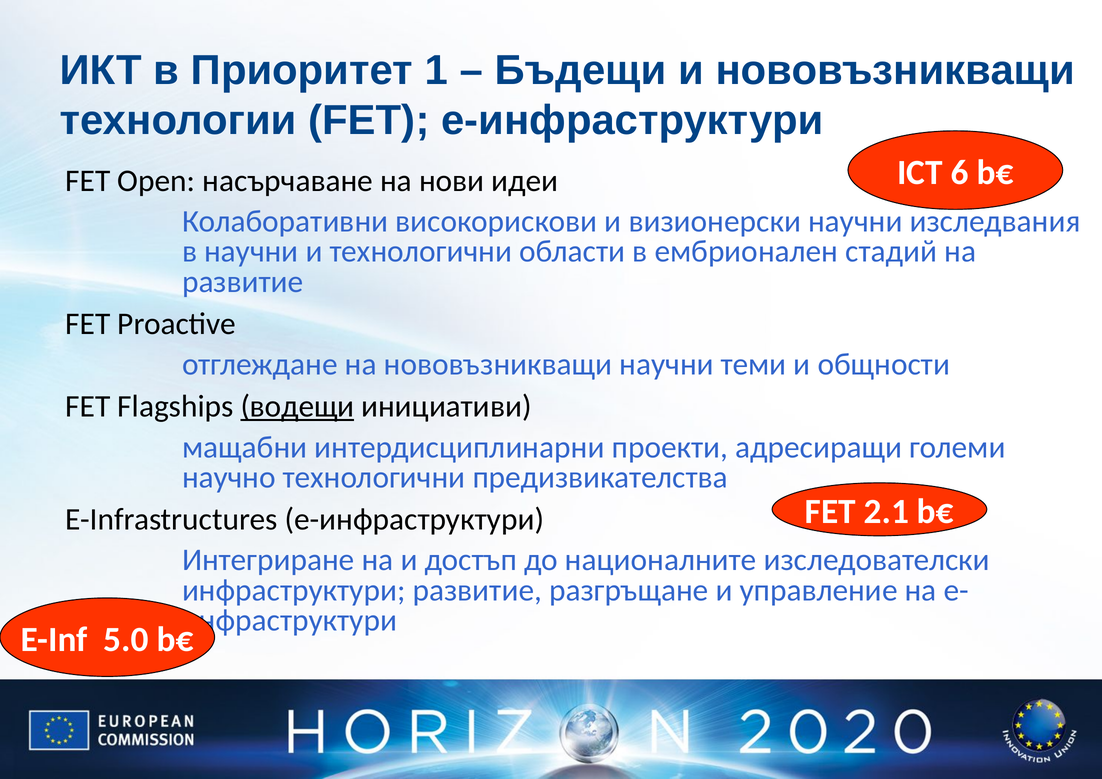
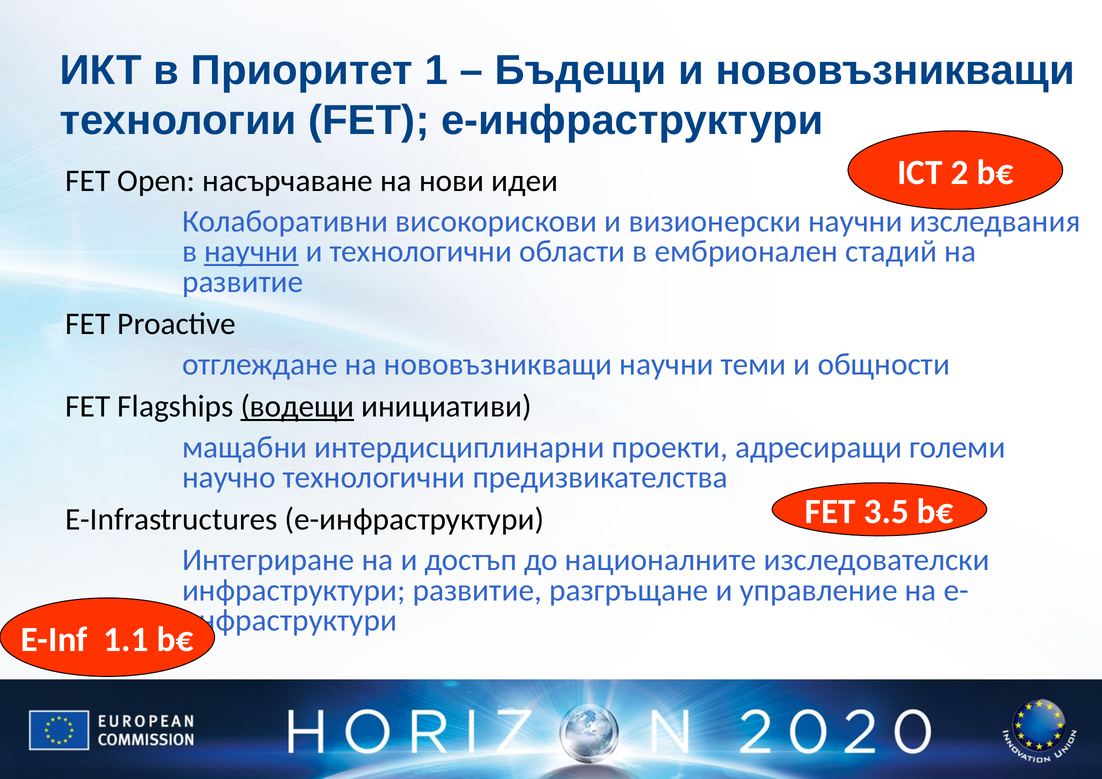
6: 6 -> 2
научни at (251, 252) underline: none -> present
2.1: 2.1 -> 3.5
5.0: 5.0 -> 1.1
